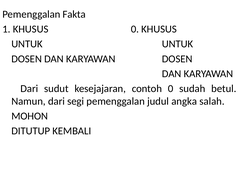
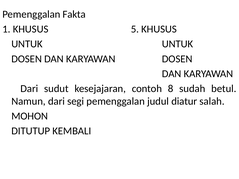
KHUSUS 0: 0 -> 5
contoh 0: 0 -> 8
angka: angka -> diatur
